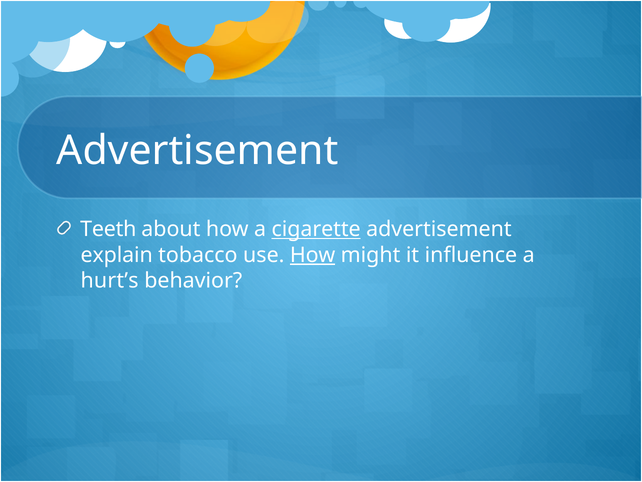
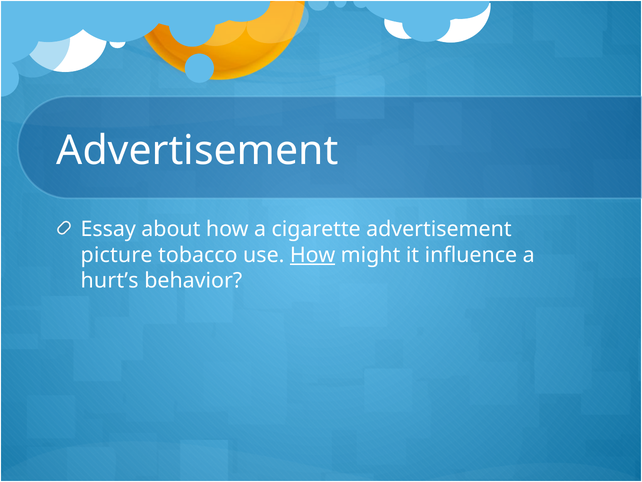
Teeth: Teeth -> Essay
cigarette underline: present -> none
explain: explain -> picture
